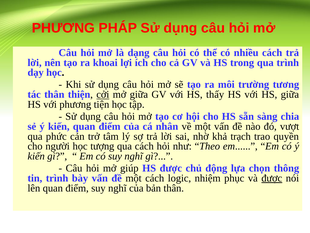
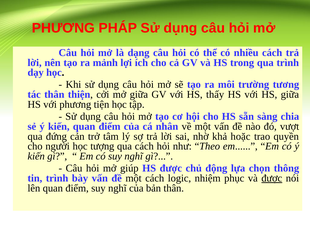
khoai: khoai -> mảnh
cởi underline: present -> none
phức: phức -> đứng
trạch: trạch -> hoặc
